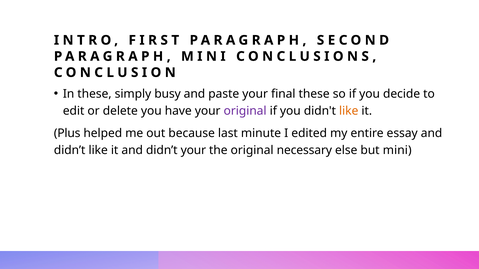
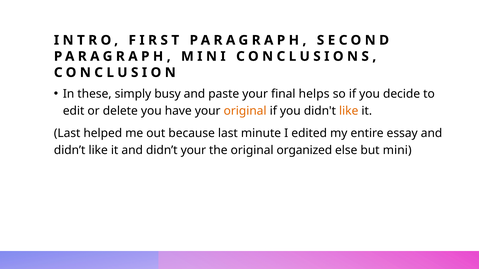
final these: these -> helps
original at (245, 111) colour: purple -> orange
Plus at (67, 133): Plus -> Last
necessary: necessary -> organized
